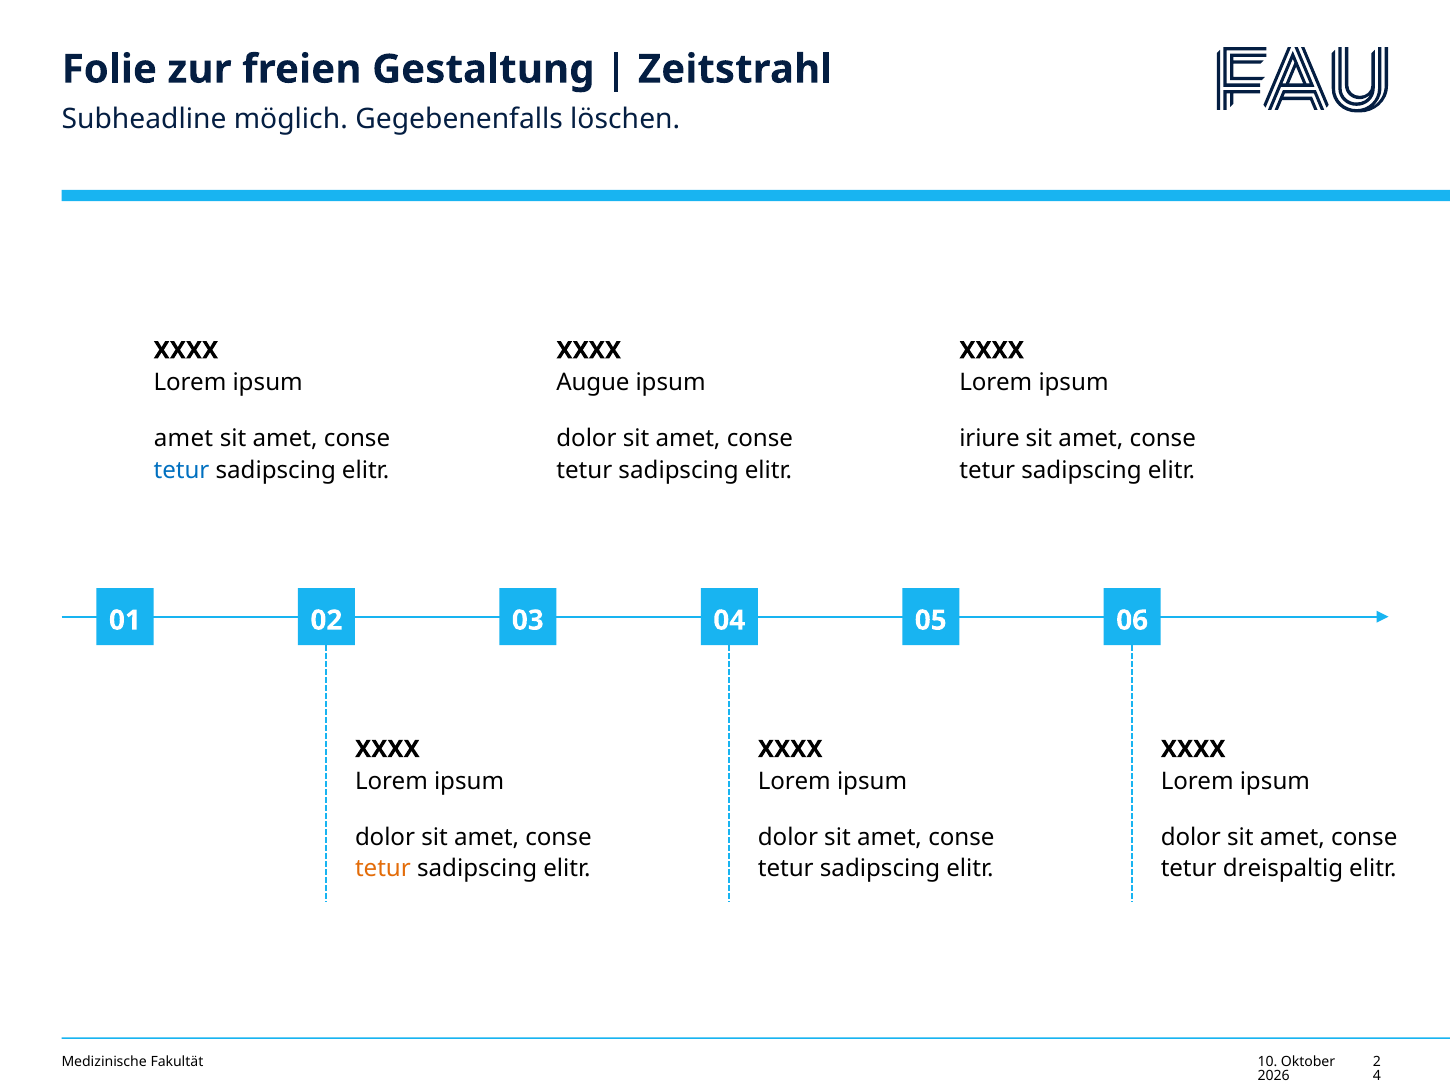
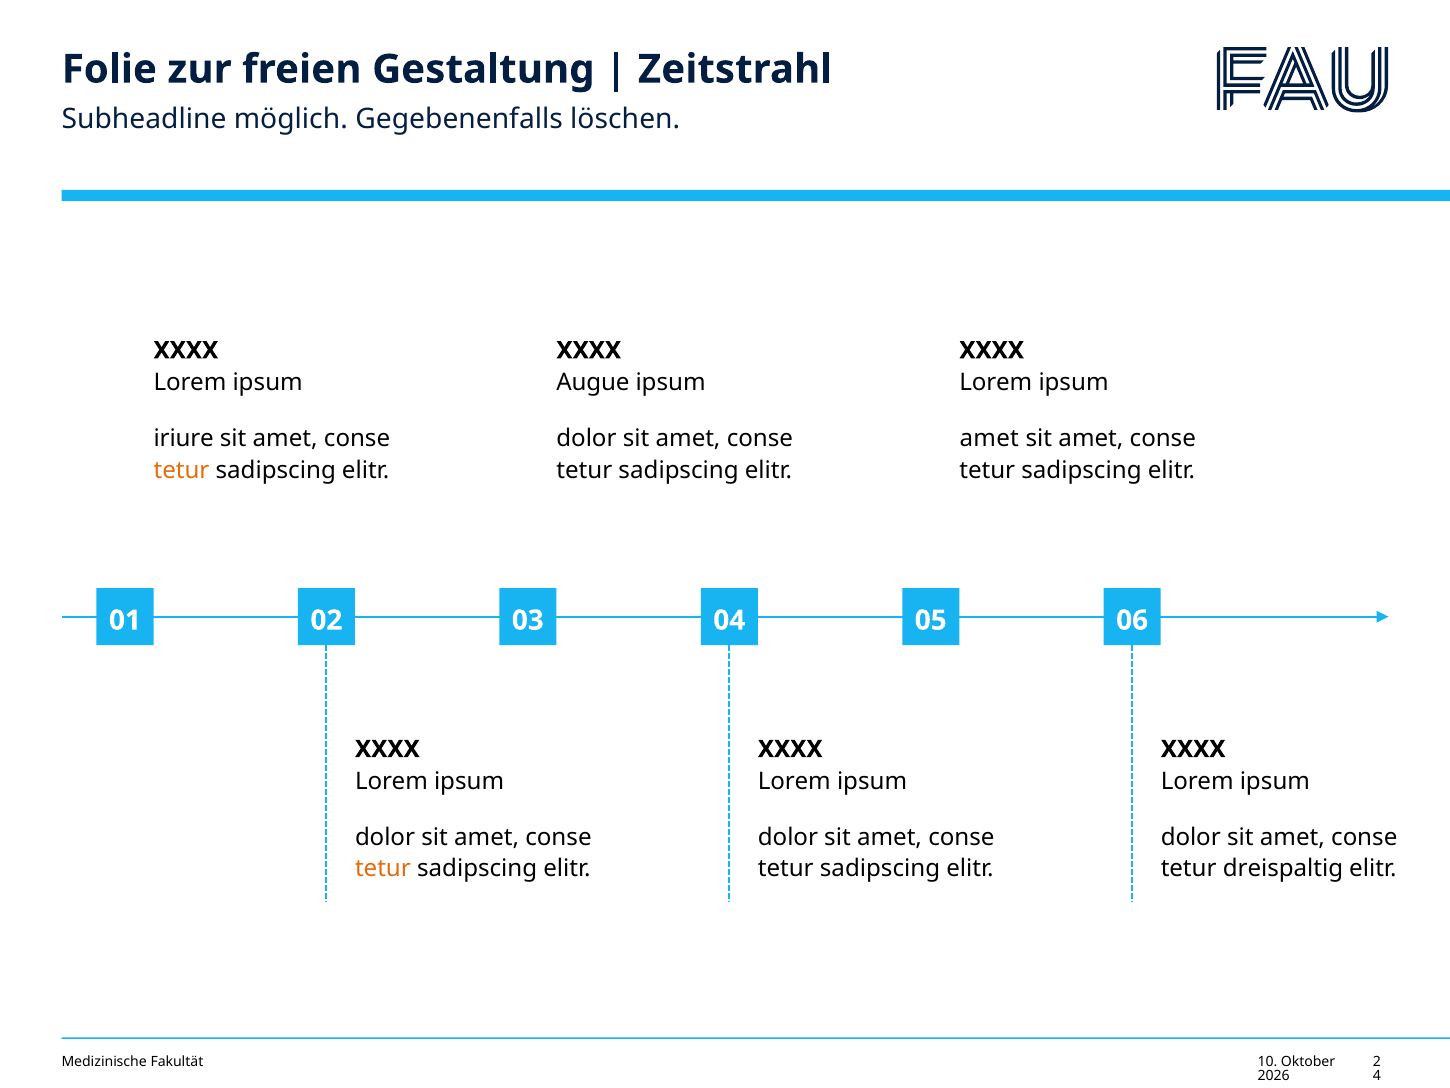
amet at (184, 438): amet -> iriure
iriure at (989, 438): iriure -> amet
tetur at (181, 470) colour: blue -> orange
